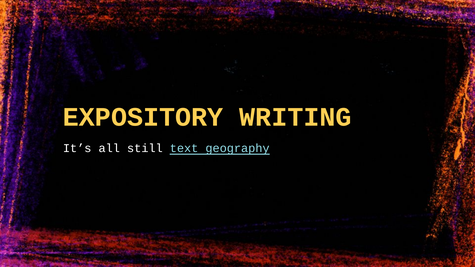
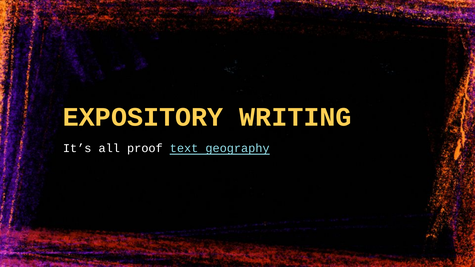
still: still -> proof
